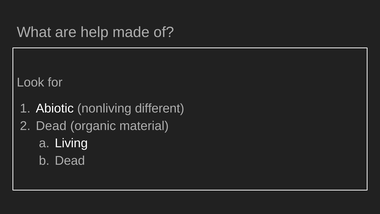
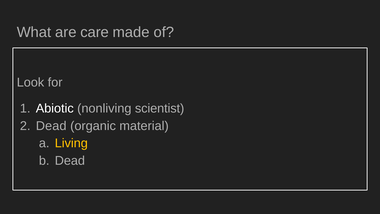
help: help -> care
different: different -> scientist
Living colour: white -> yellow
